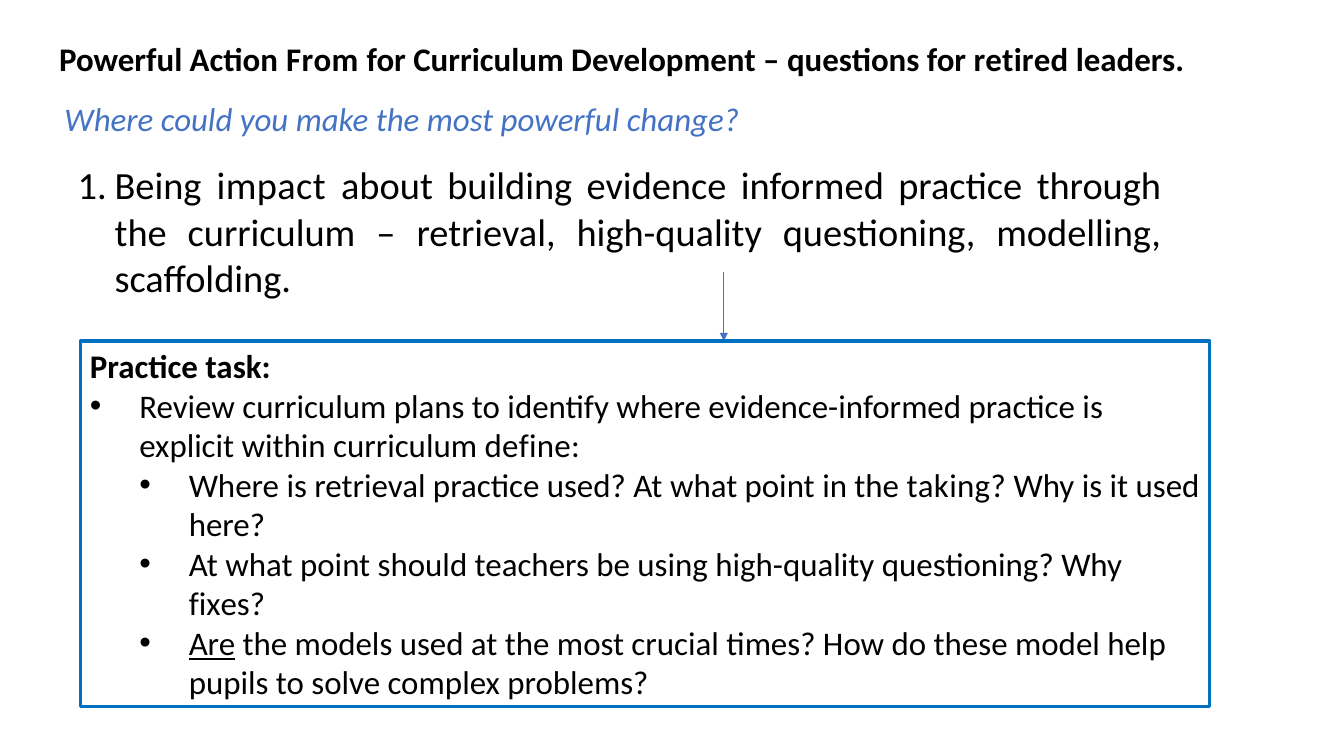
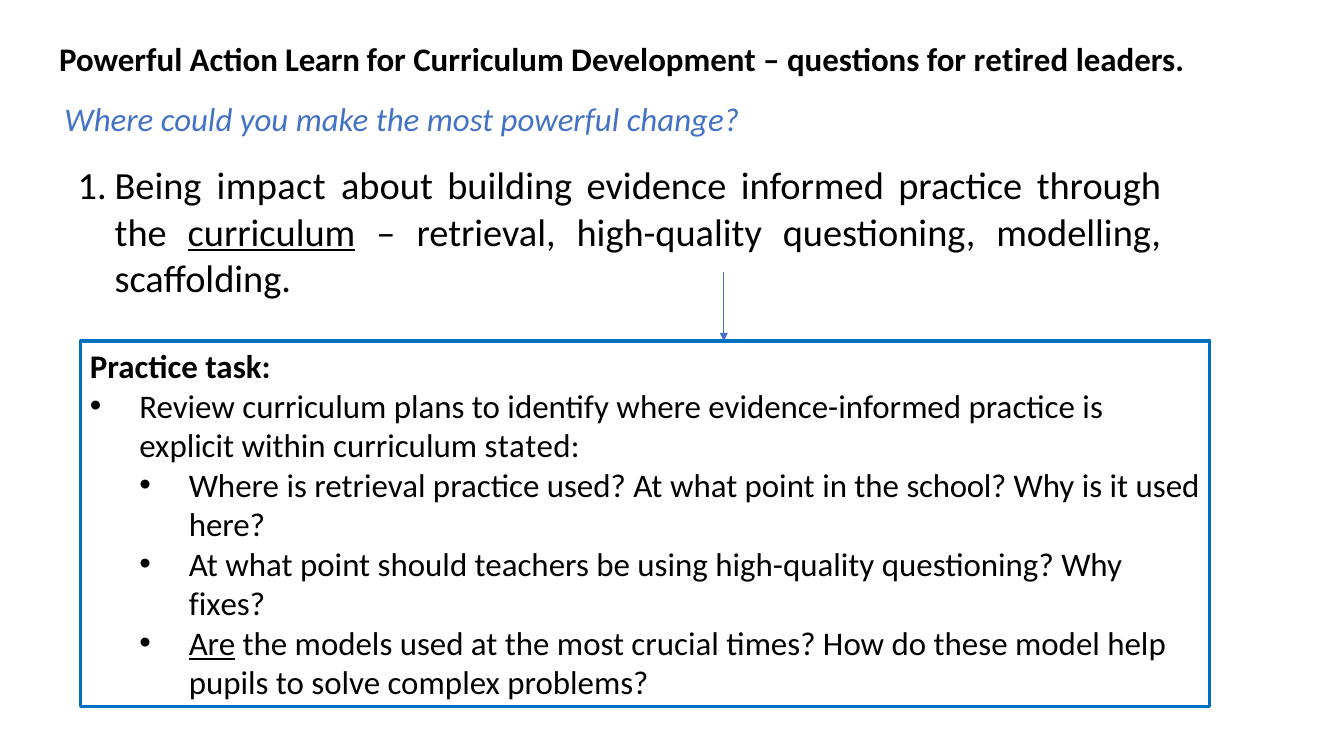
From: From -> Learn
curriculum at (272, 233) underline: none -> present
define: define -> stated
taking: taking -> school
